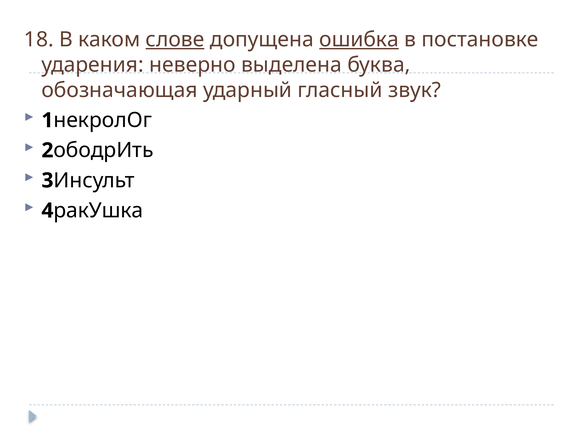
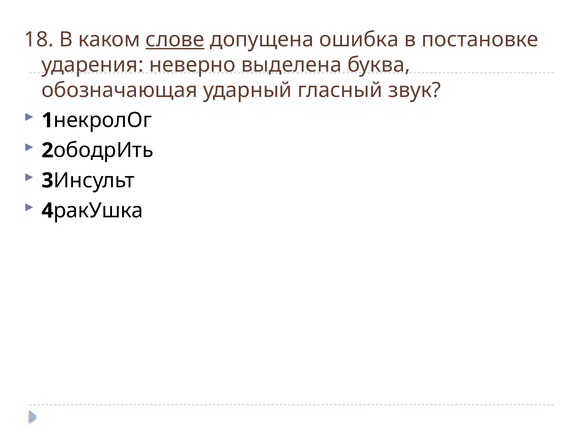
ошибка underline: present -> none
